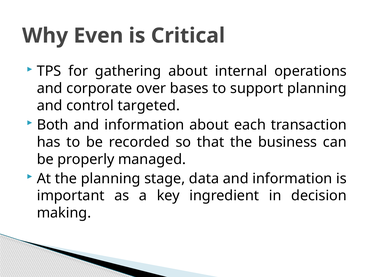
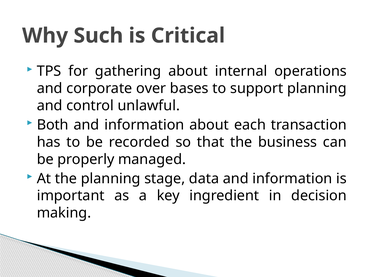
Even: Even -> Such
targeted: targeted -> unlawful
